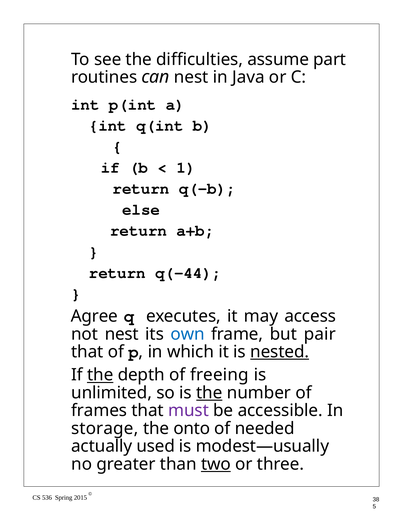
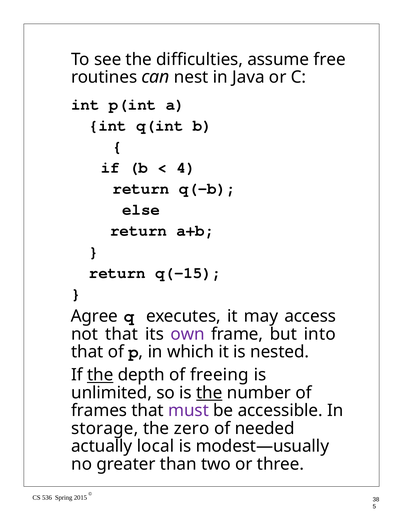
part: part -> free
1: 1 -> 4
q(-44: q(-44 -> q(-15
not nest: nest -> that
own colour: blue -> purple
pair: pair -> into
nested underline: present -> none
onto: onto -> zero
used: used -> local
two underline: present -> none
